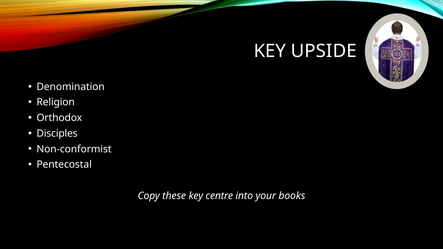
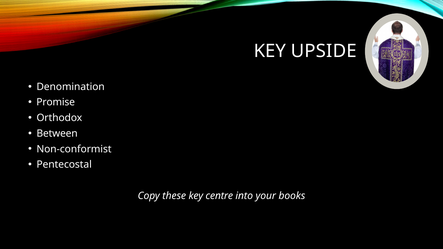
Religion: Religion -> Promise
Disciples: Disciples -> Between
